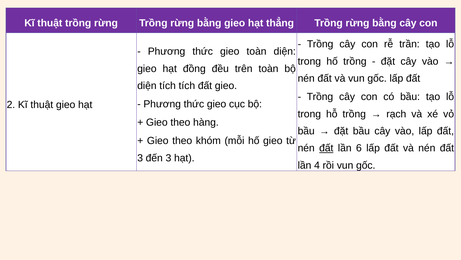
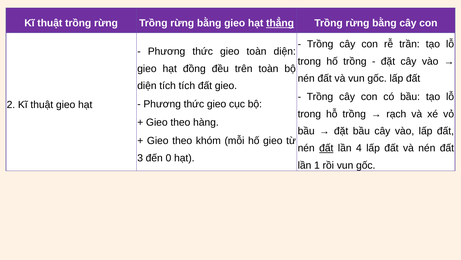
thẳng underline: none -> present
6: 6 -> 4
đến 3: 3 -> 0
4: 4 -> 1
